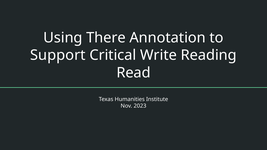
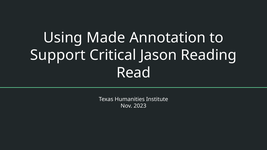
There: There -> Made
Write: Write -> Jason
